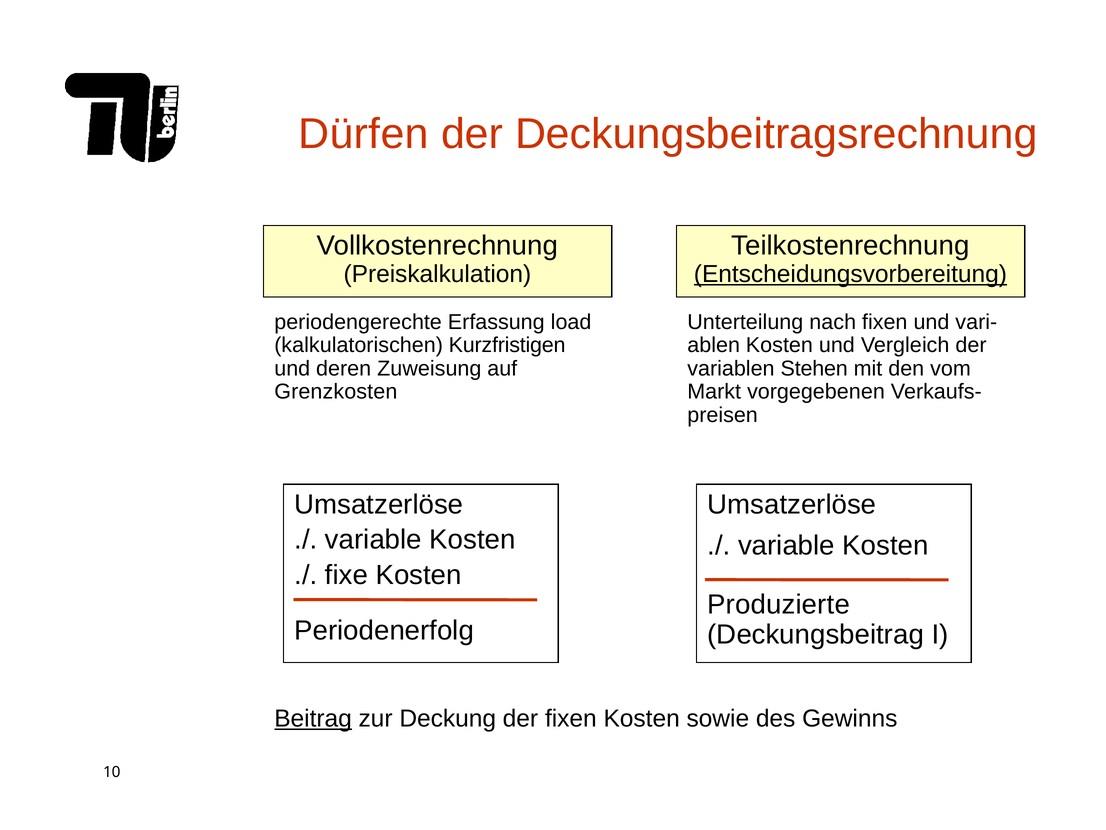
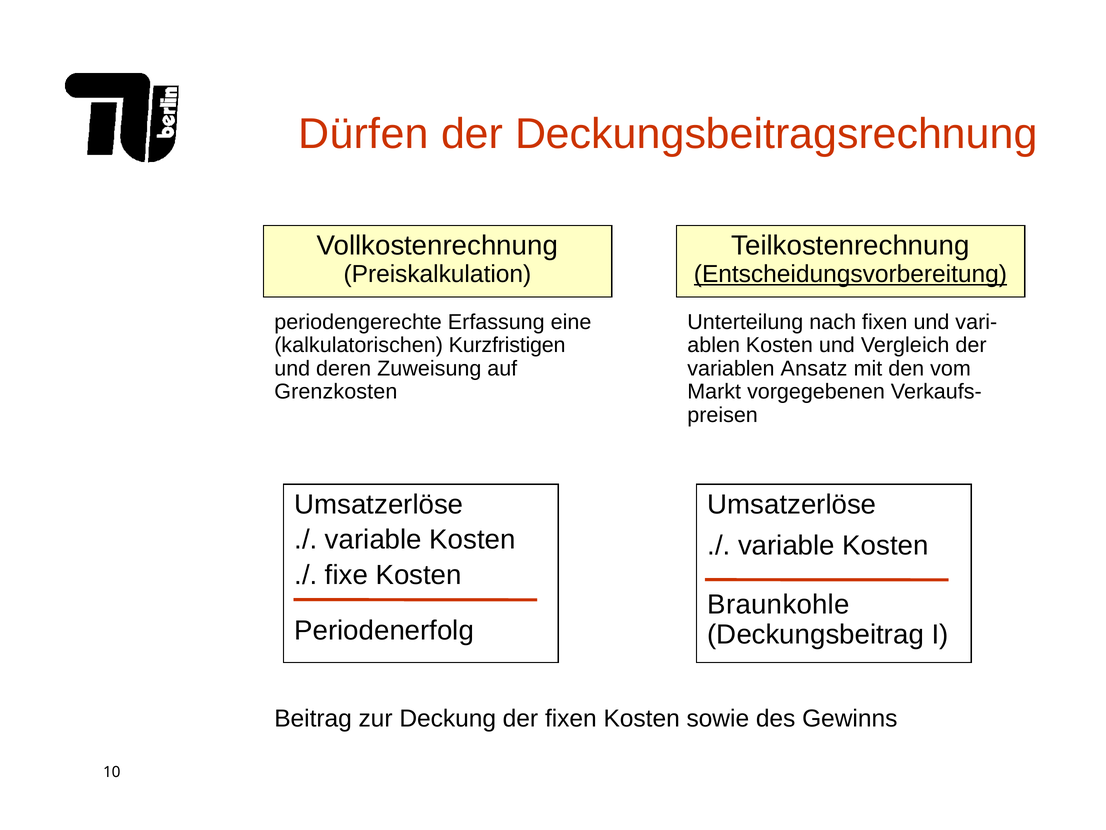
load: load -> eine
Stehen: Stehen -> Ansatz
Produzierte: Produzierte -> Braunkohle
Beitrag underline: present -> none
